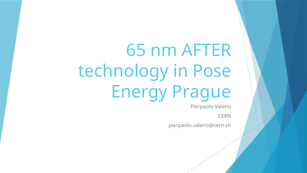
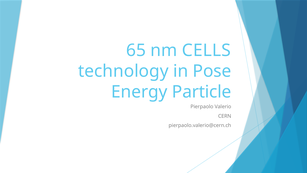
AFTER: AFTER -> CELLS
Prague: Prague -> Particle
